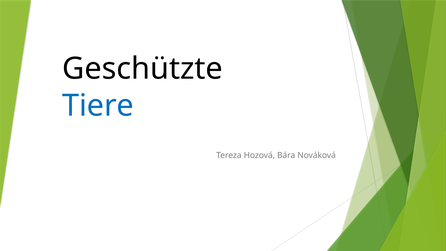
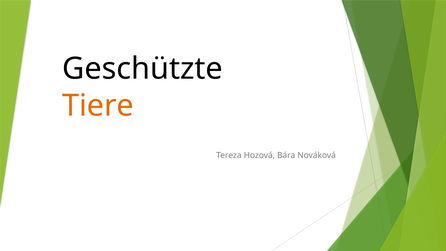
Tiere colour: blue -> orange
